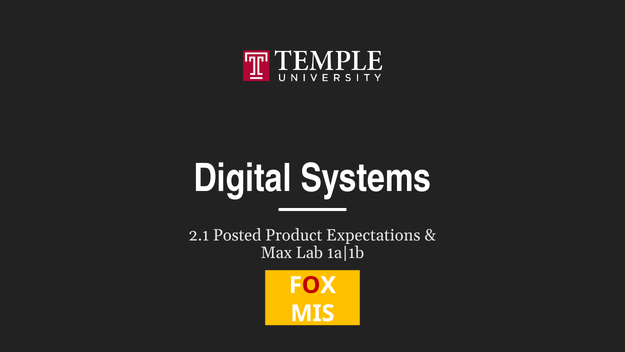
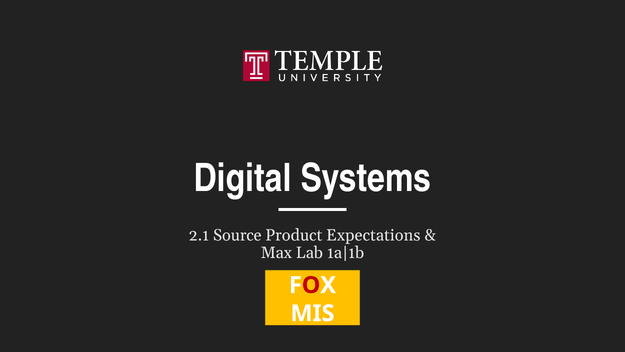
Posted: Posted -> Source
